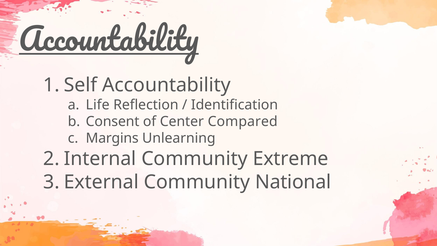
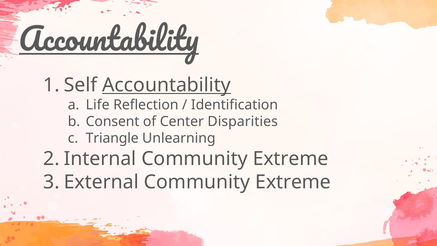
Accountability at (167, 85) underline: none -> present
Compared: Compared -> Disparities
Margins: Margins -> Triangle
National at (293, 182): National -> Extreme
